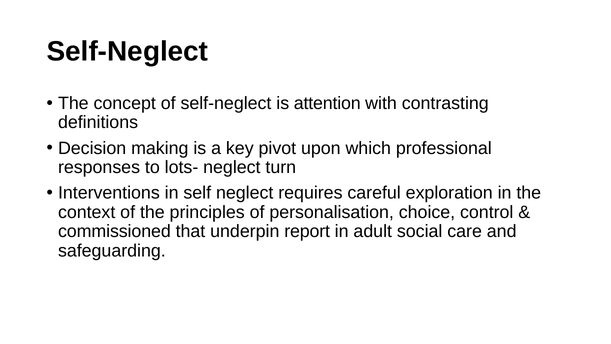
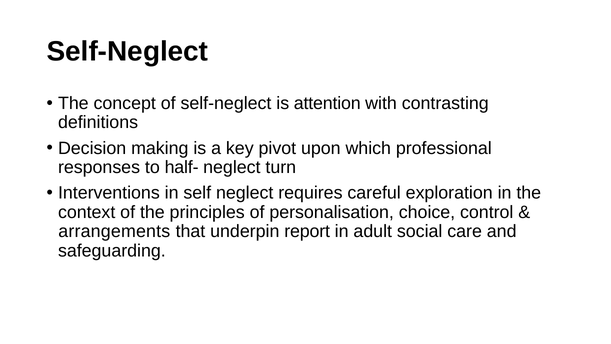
lots-: lots- -> half-
commissioned: commissioned -> arrangements
